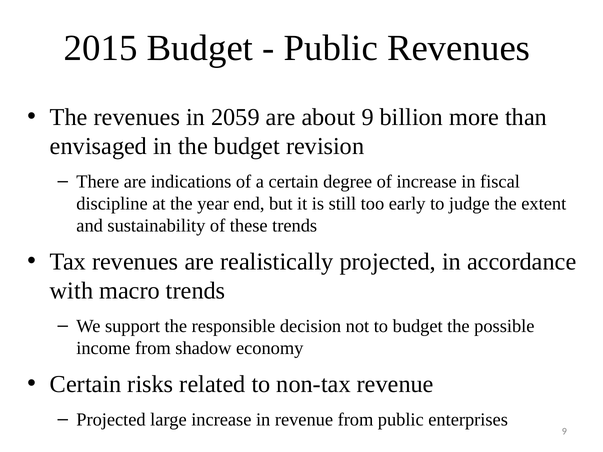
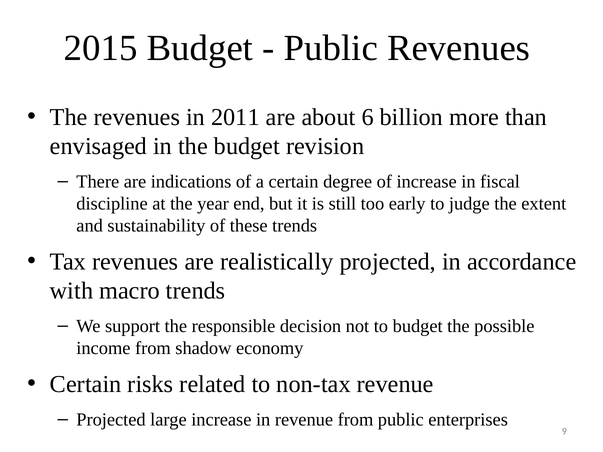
2059: 2059 -> 2011
about 9: 9 -> 6
